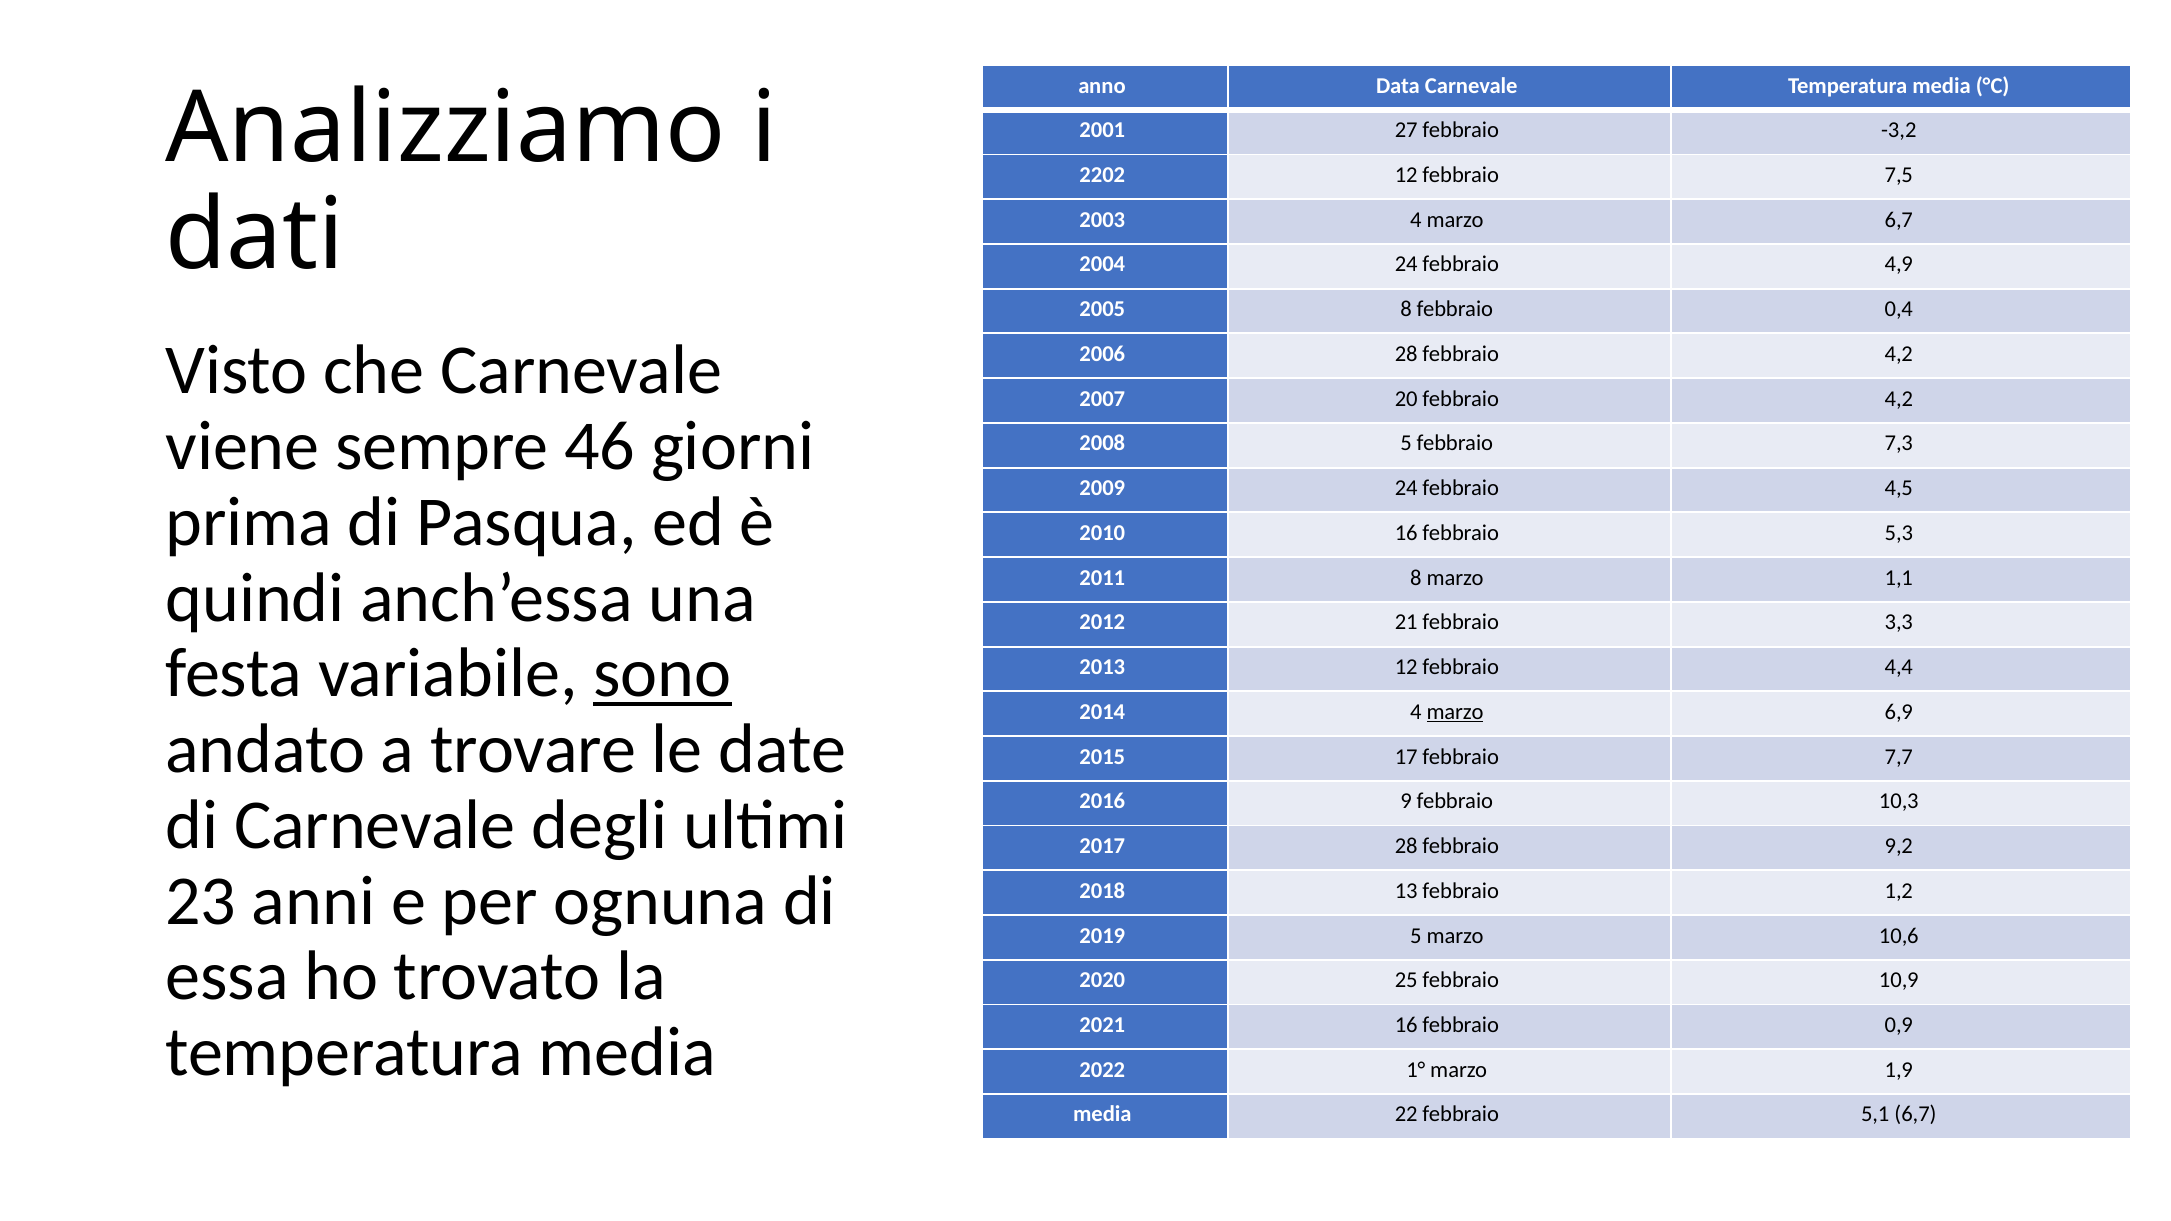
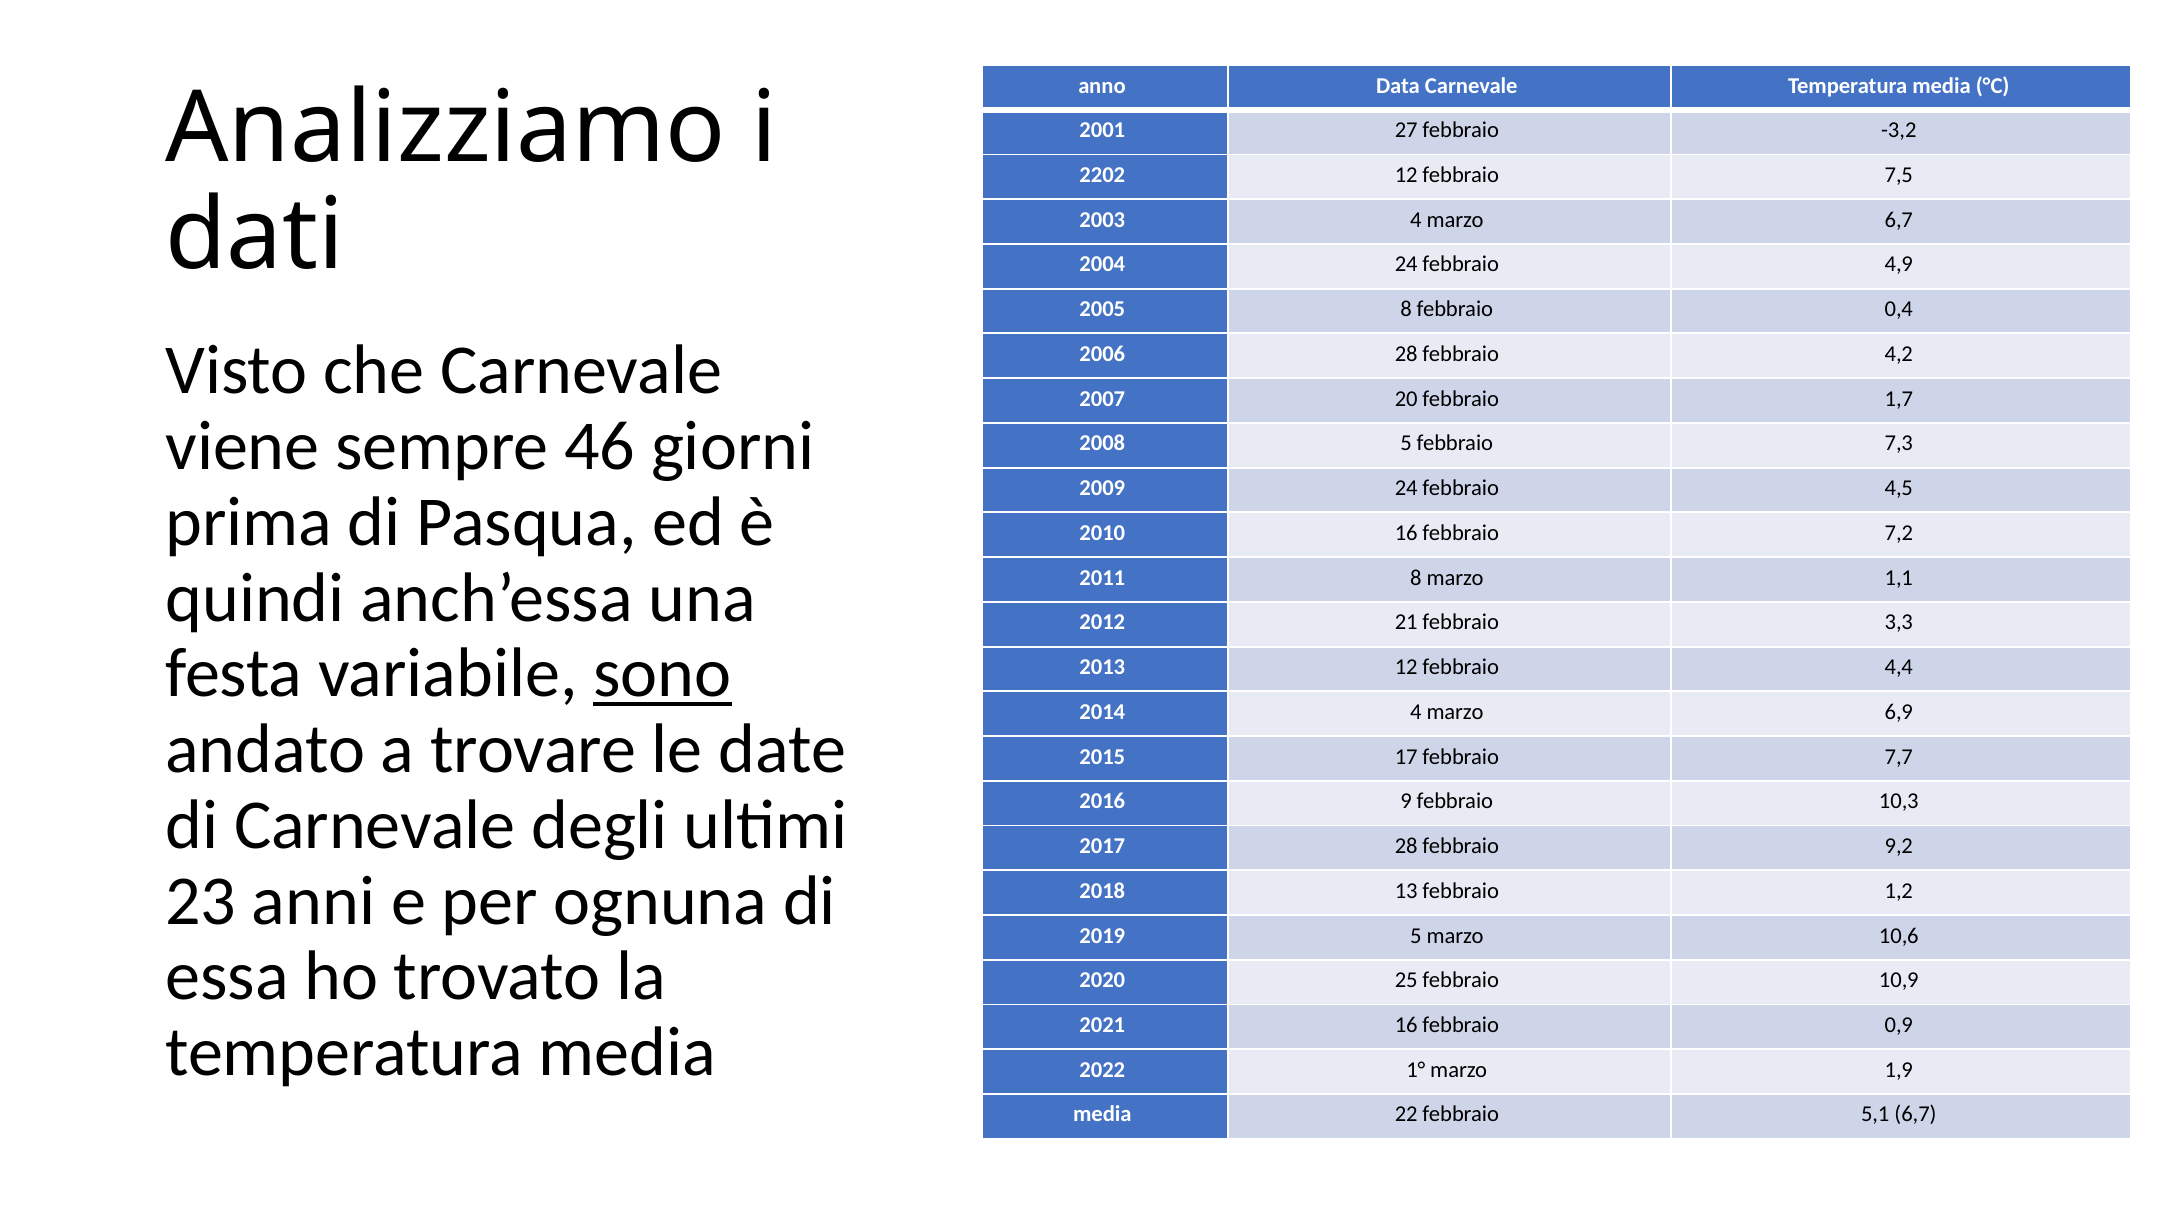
20 febbraio 4,2: 4,2 -> 1,7
5,3: 5,3 -> 7,2
marzo at (1455, 712) underline: present -> none
